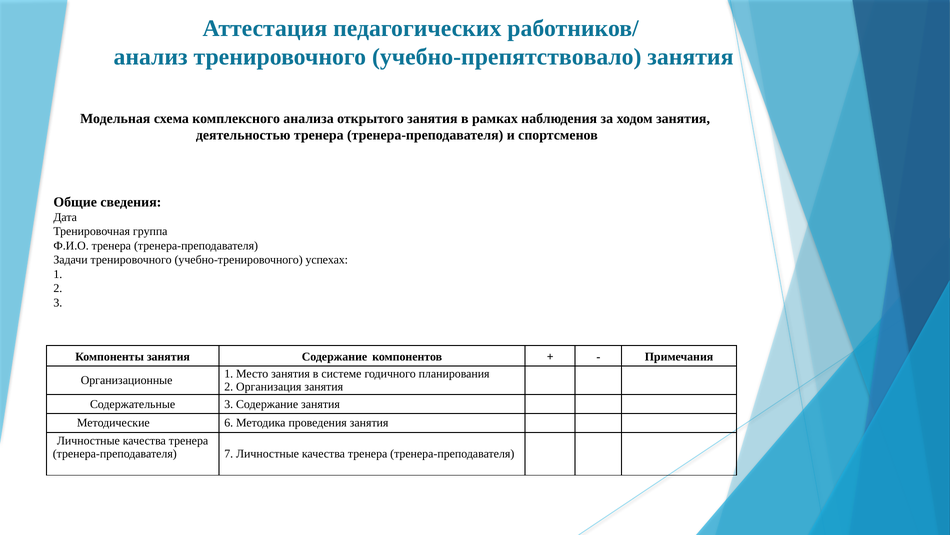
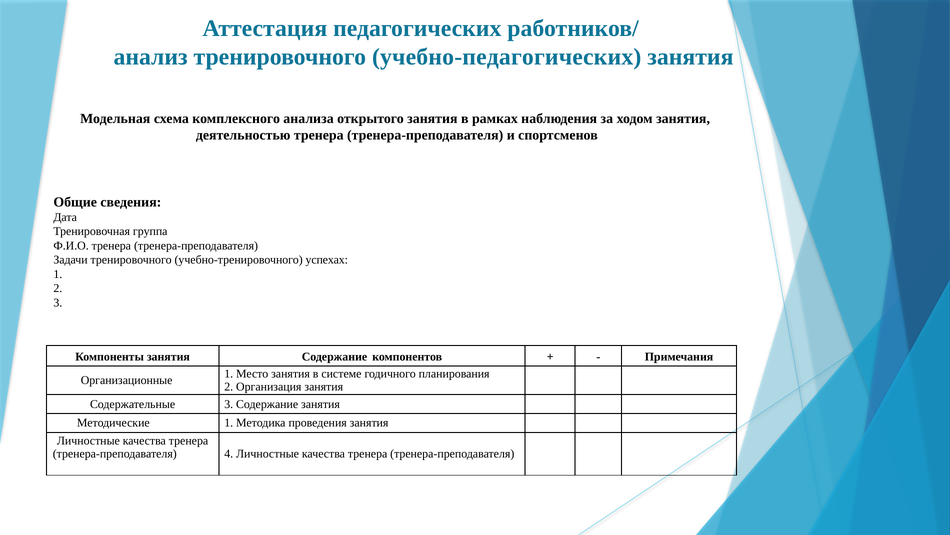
учебно-препятствовало: учебно-препятствовало -> учебно-педагогических
Методические 6: 6 -> 1
7: 7 -> 4
